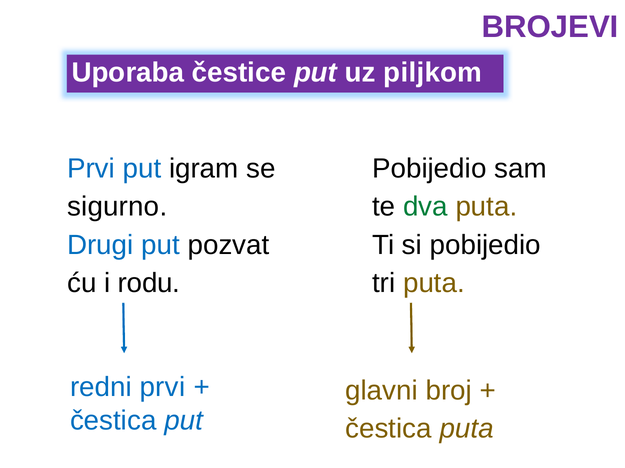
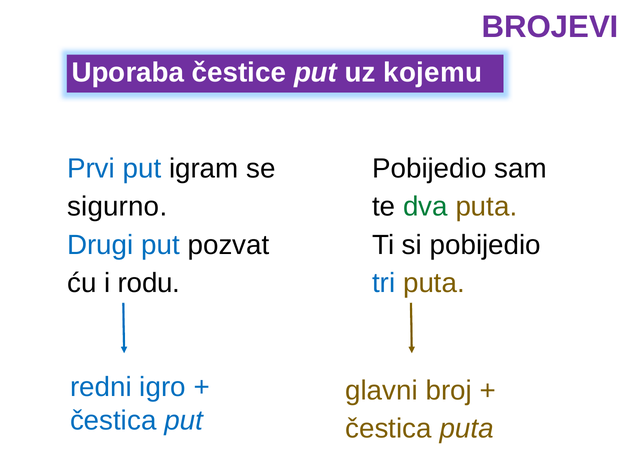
piljkom: piljkom -> kojemu
tri colour: black -> blue
redni prvi: prvi -> igro
